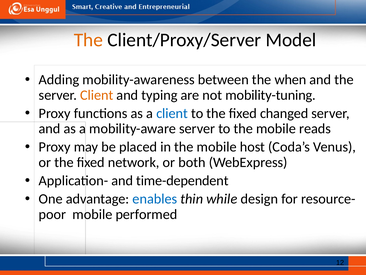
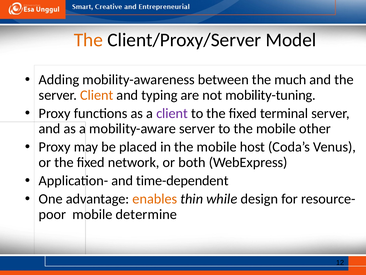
when: when -> much
client at (172, 113) colour: blue -> purple
changed: changed -> terminal
reads: reads -> other
enables colour: blue -> orange
performed: performed -> determine
